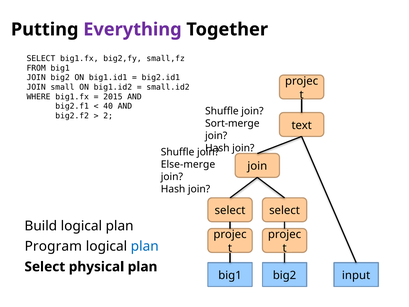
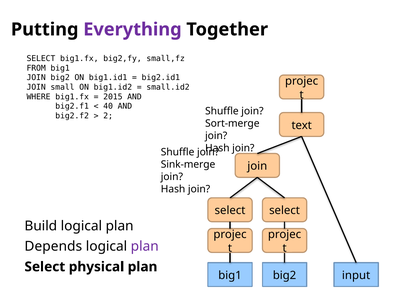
Else-merge: Else-merge -> Sink-merge
Program: Program -> Depends
plan at (145, 246) colour: blue -> purple
